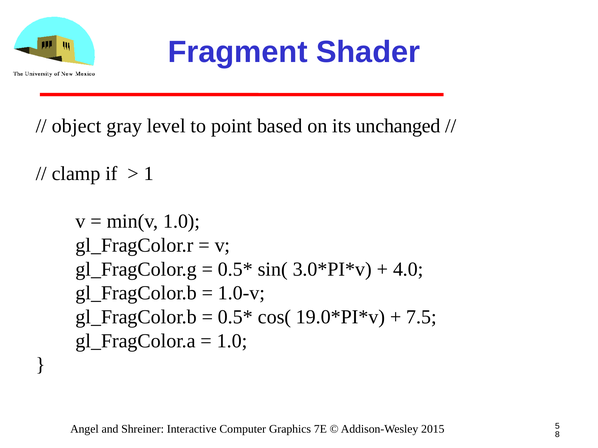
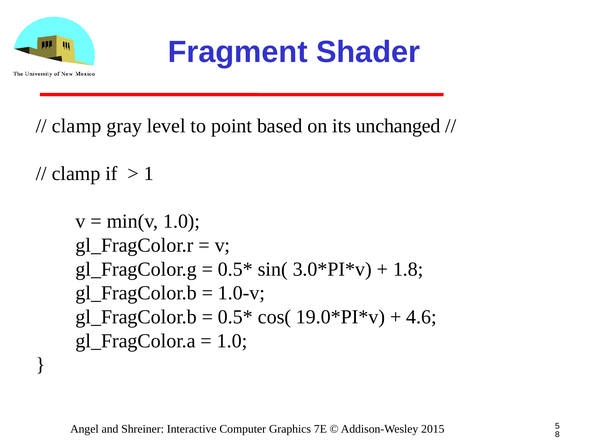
object at (77, 126): object -> clamp
4.0: 4.0 -> 1.8
7.5: 7.5 -> 4.6
